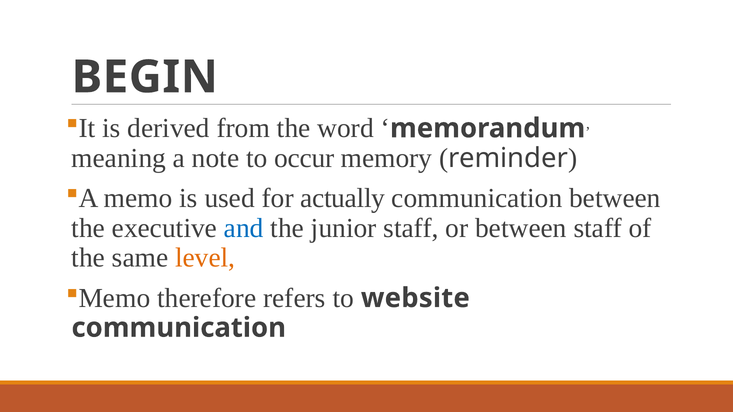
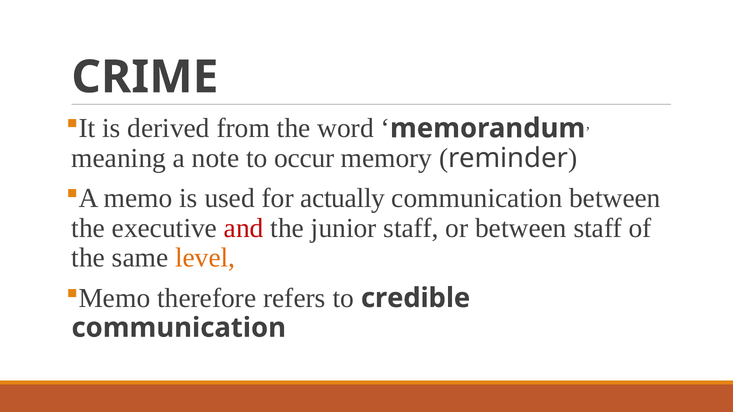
BEGIN: BEGIN -> CRIME
and colour: blue -> red
website: website -> credible
